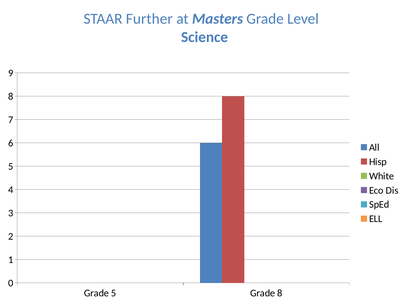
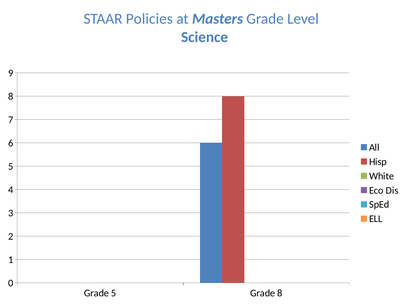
Further: Further -> Policies
